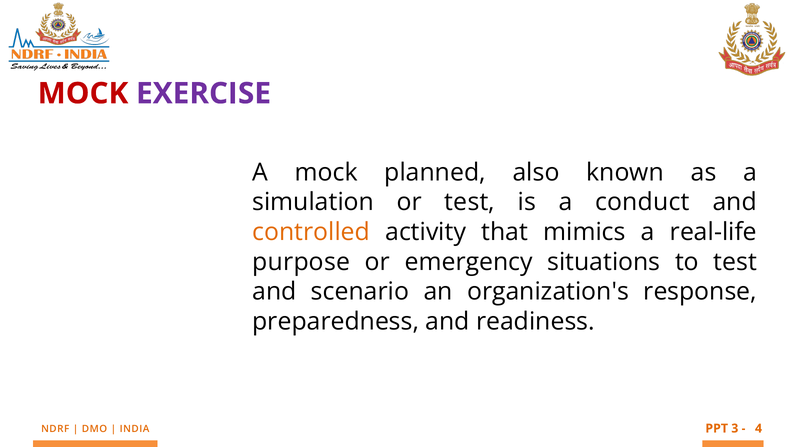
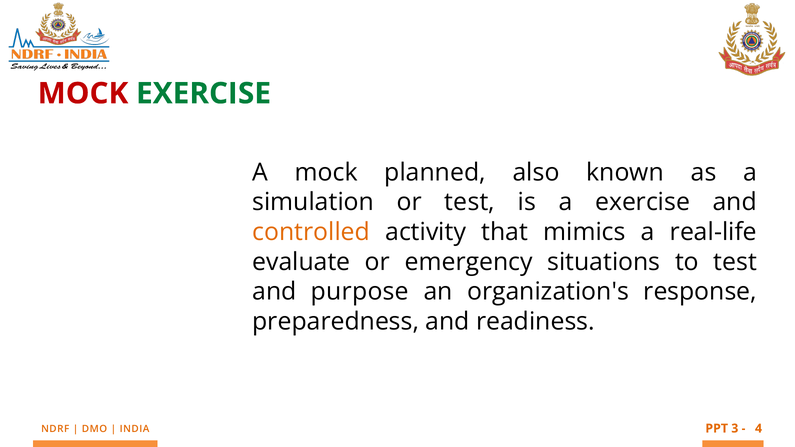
EXERCISE at (204, 94) colour: purple -> green
a conduct: conduct -> exercise
purpose: purpose -> evaluate
scenario: scenario -> purpose
